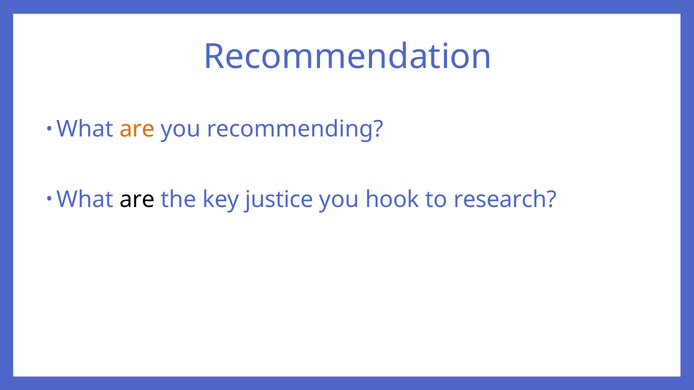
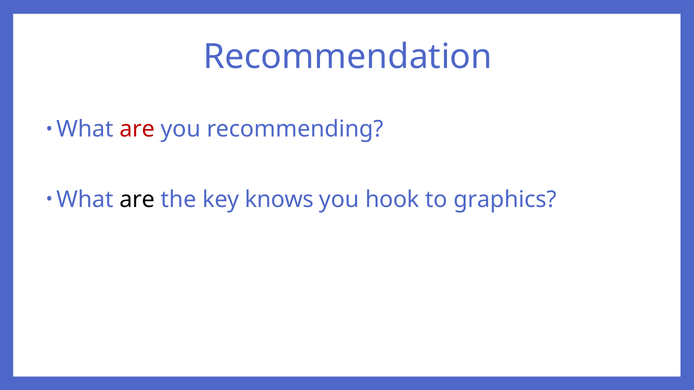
are at (137, 129) colour: orange -> red
justice: justice -> knows
research: research -> graphics
